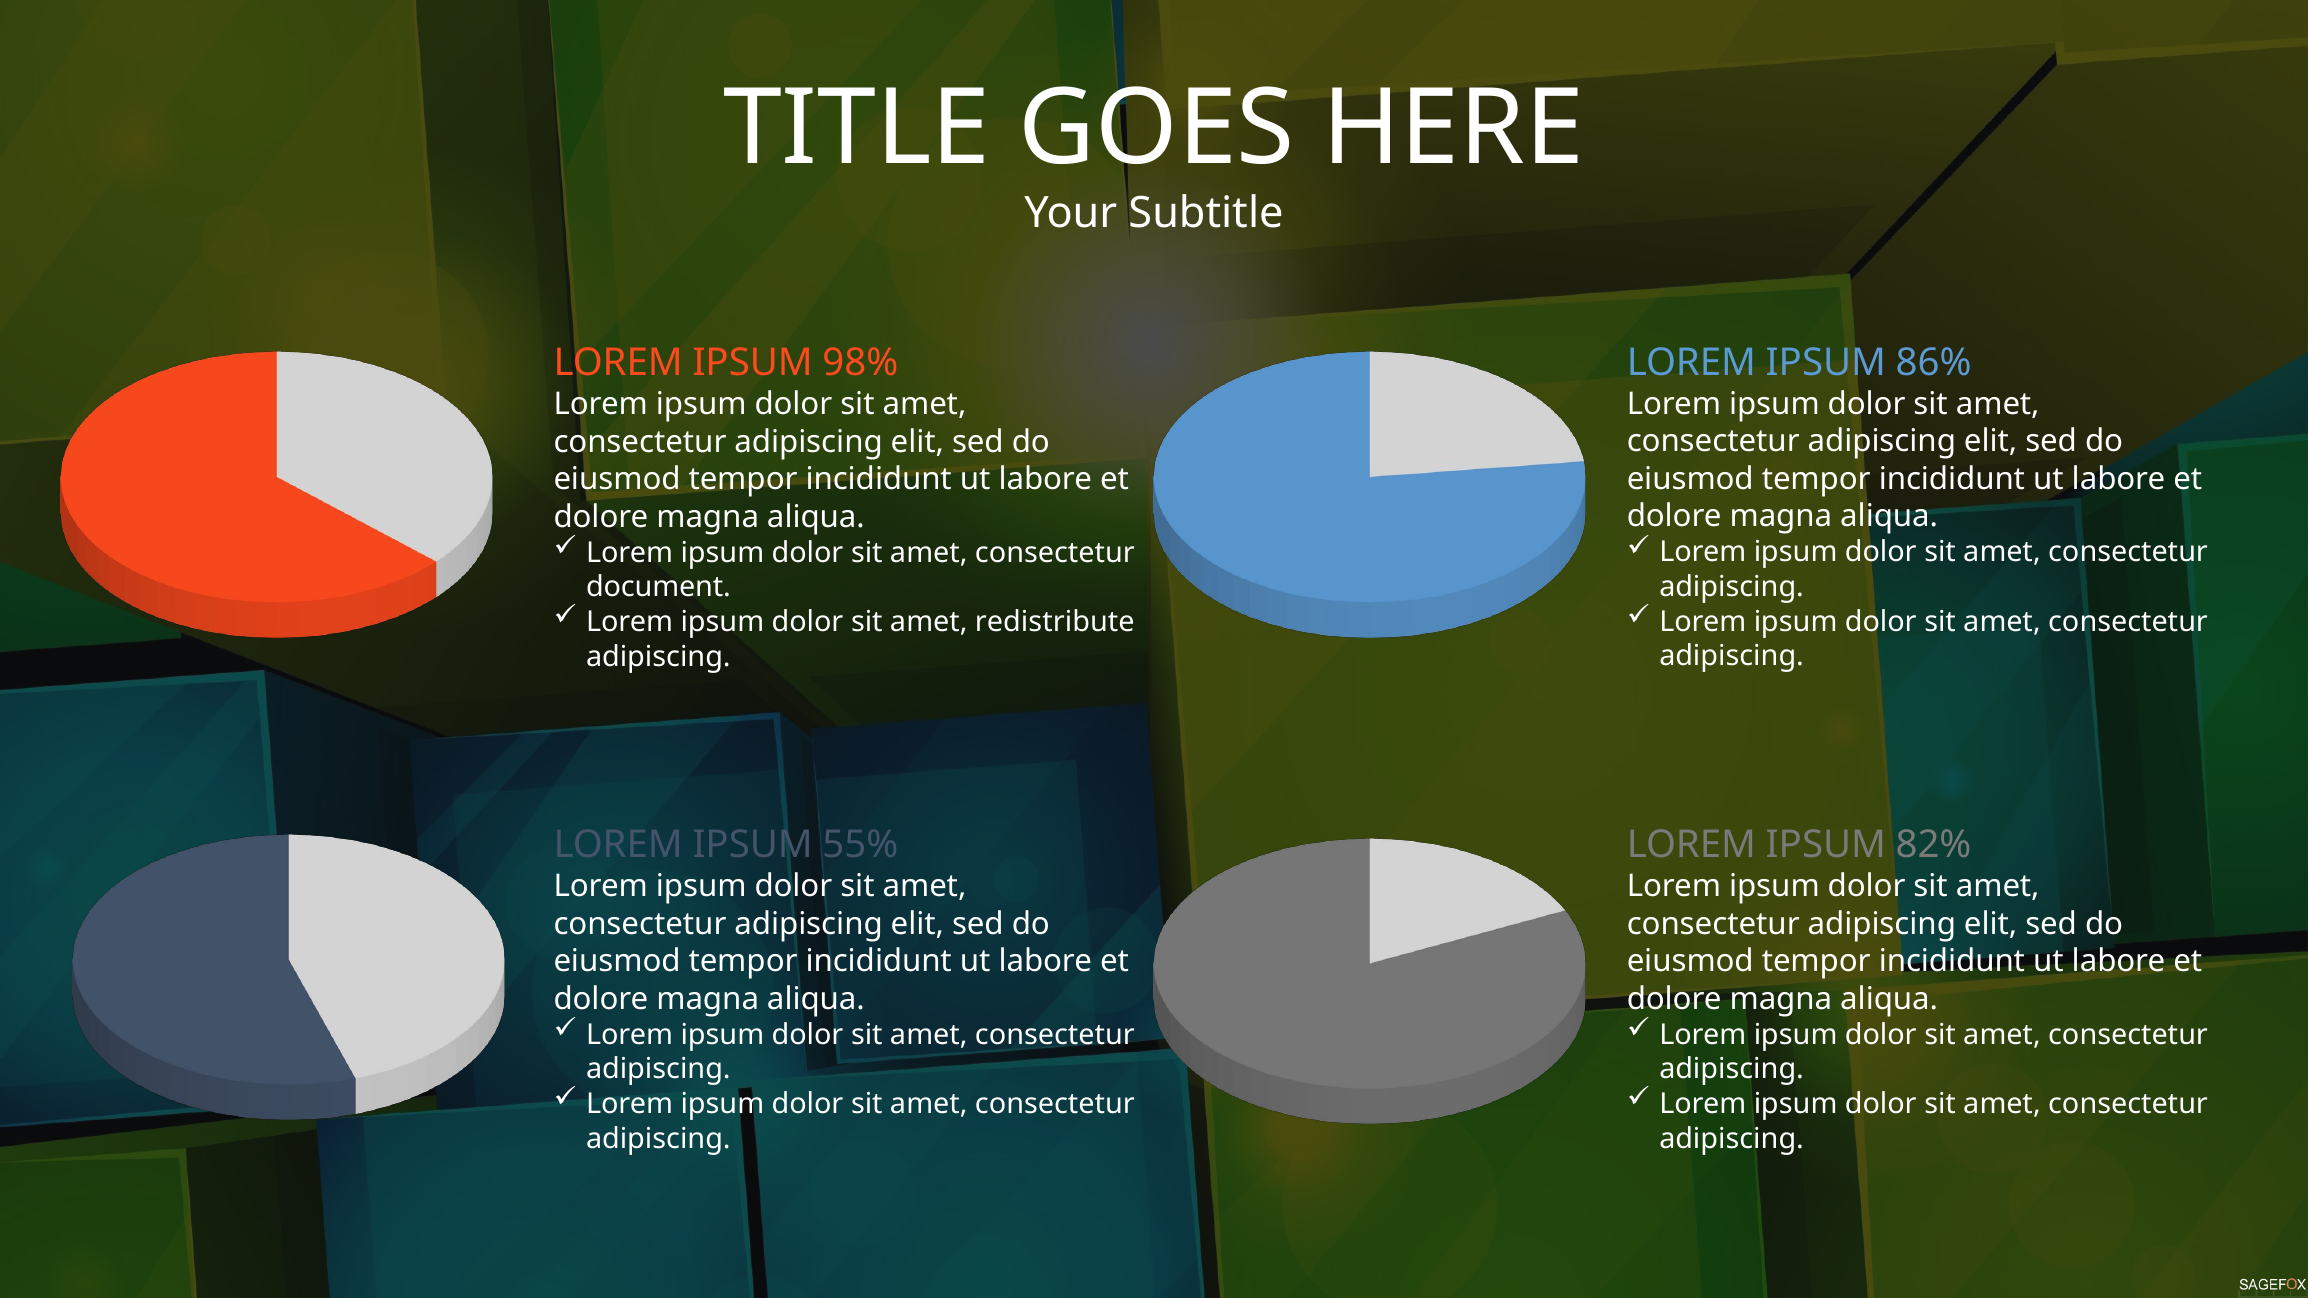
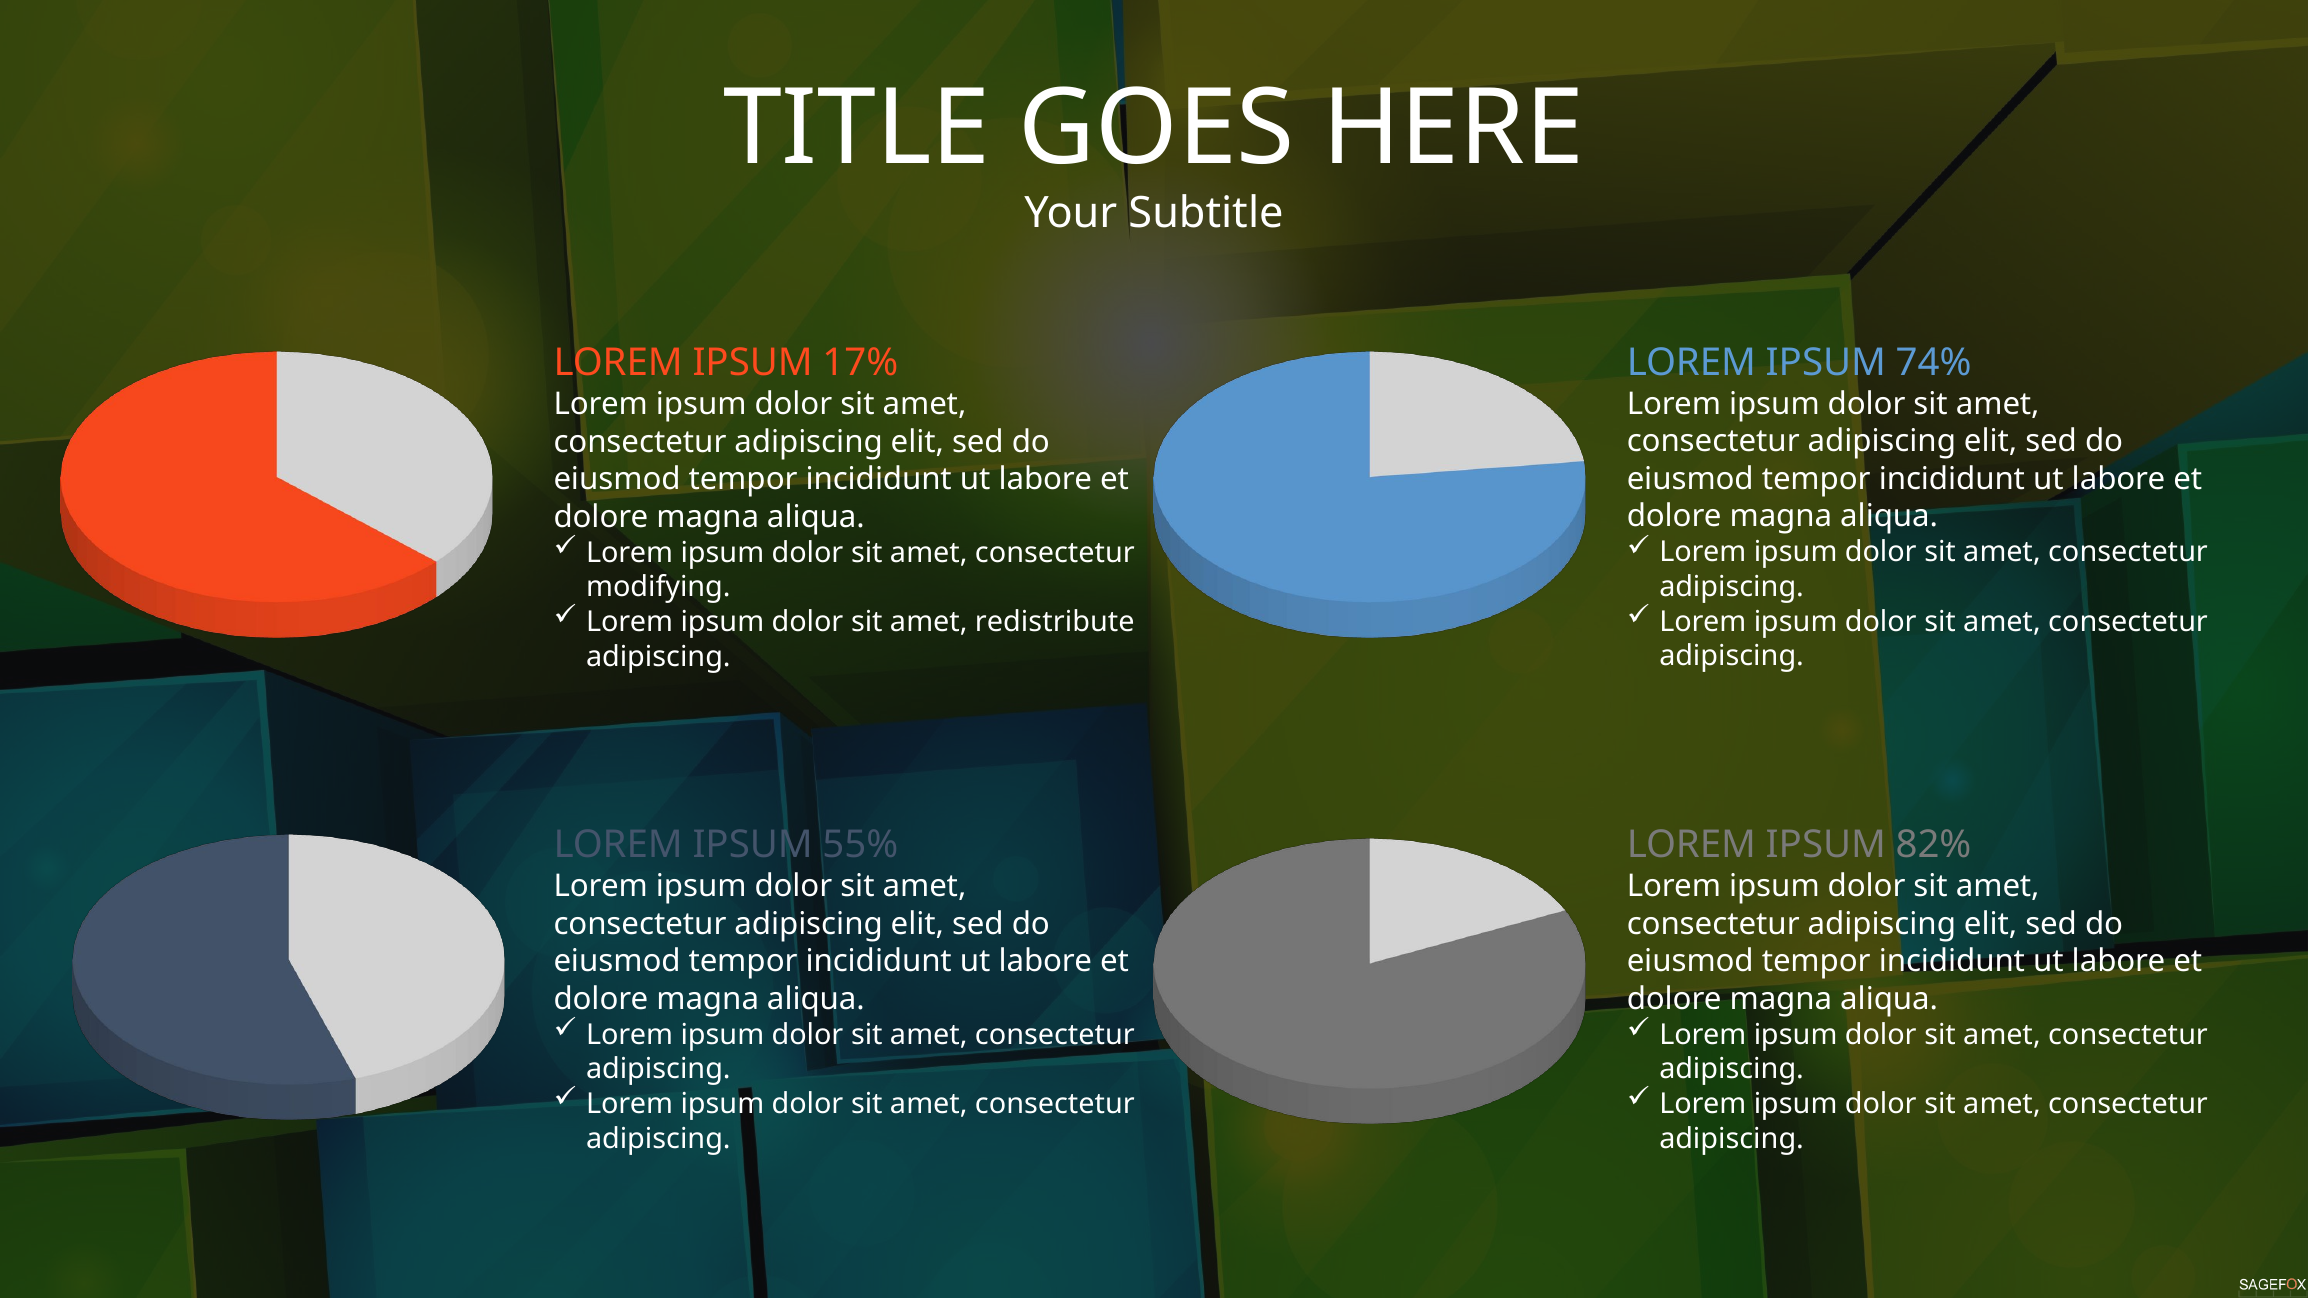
86%: 86% -> 74%
98%: 98% -> 17%
document: document -> modifying
